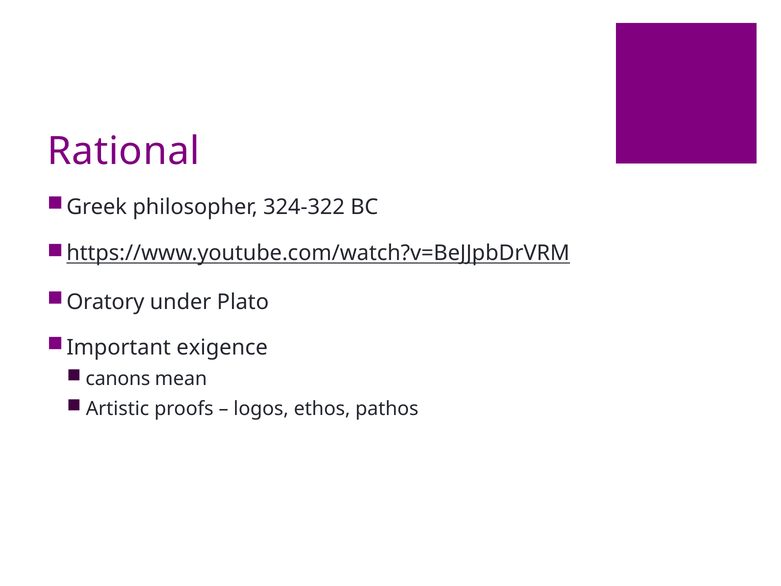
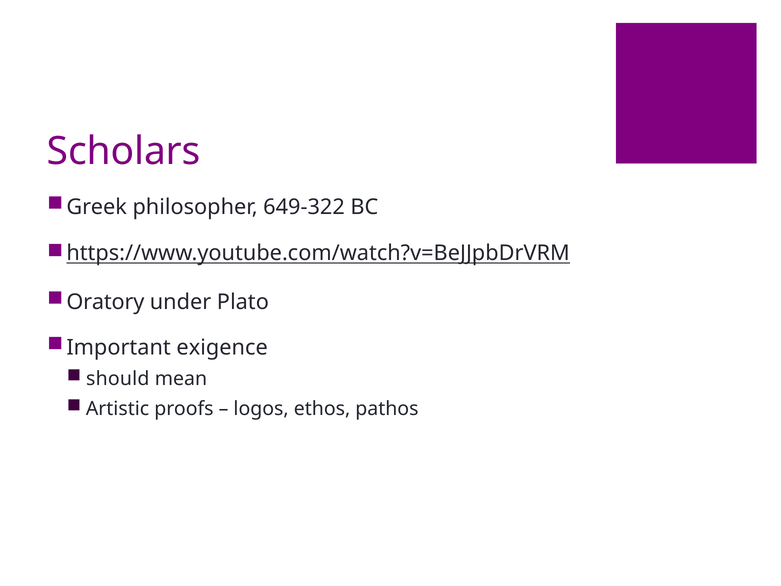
Rational: Rational -> Scholars
324-322: 324-322 -> 649-322
canons: canons -> should
